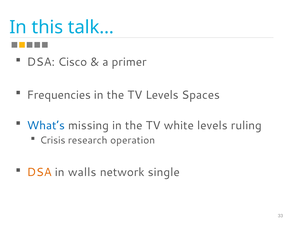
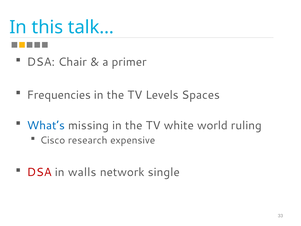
Cisco: Cisco -> Chair
white levels: levels -> world
Crisis: Crisis -> Cisco
operation: operation -> expensive
DSA at (39, 172) colour: orange -> red
